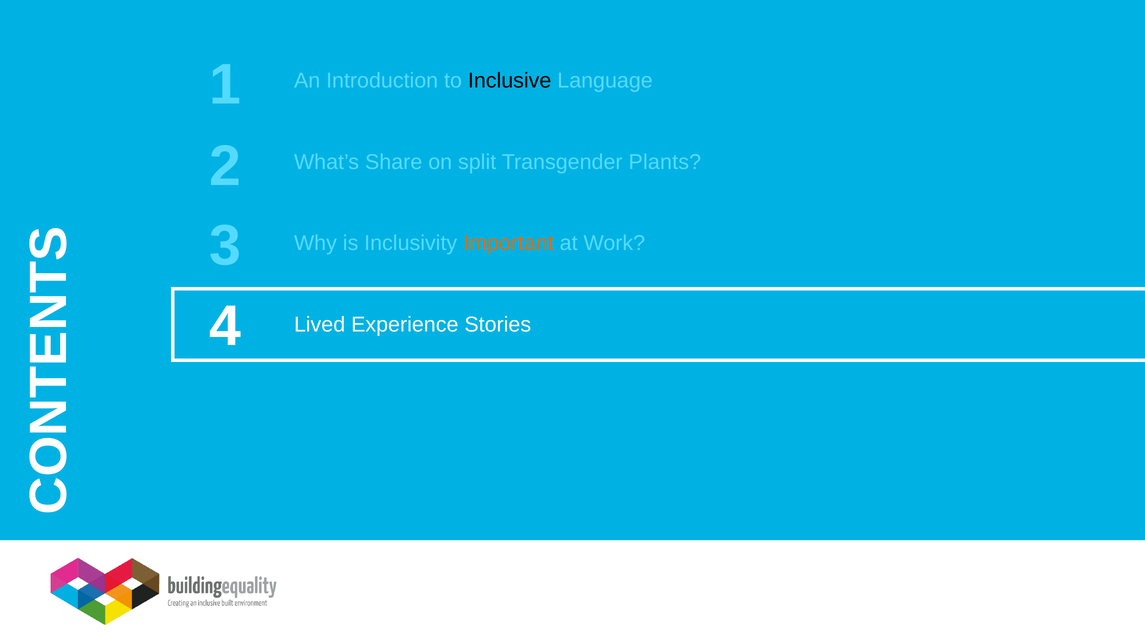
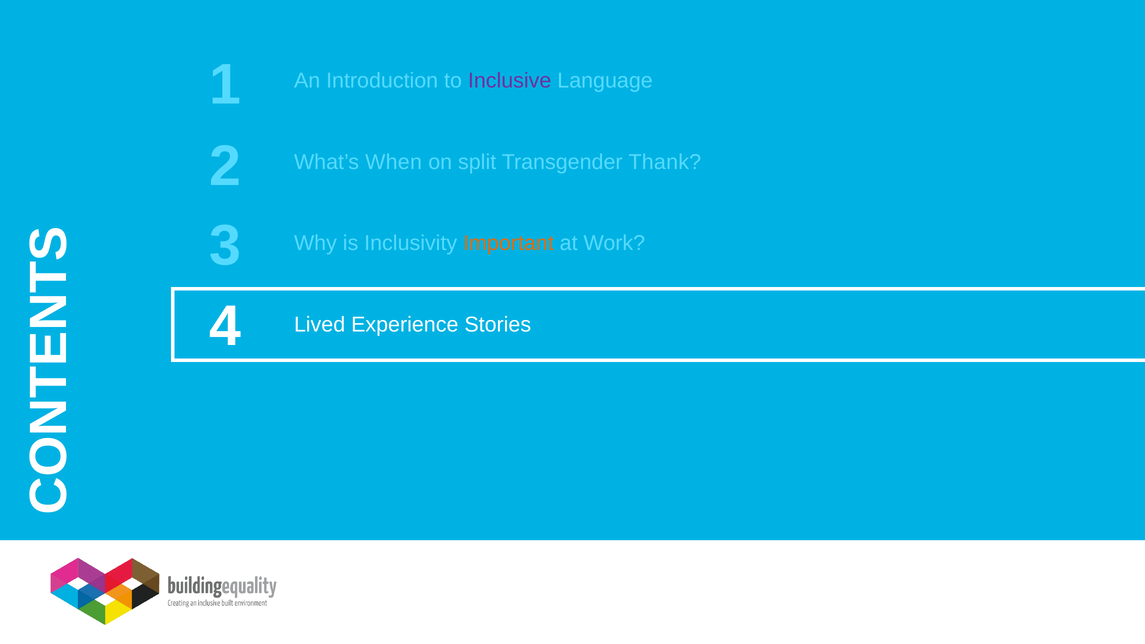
Inclusive colour: black -> purple
Share: Share -> When
Plants: Plants -> Thank
